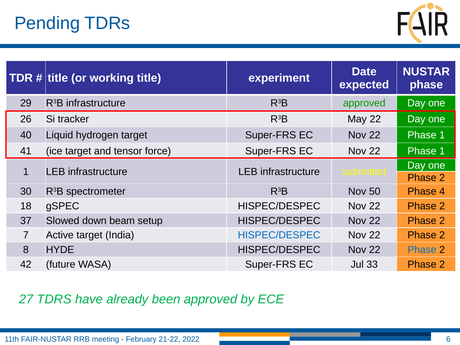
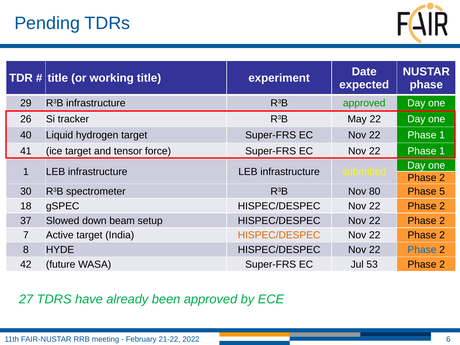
50: 50 -> 80
4: 4 -> 5
HISPEC/DESPEC at (279, 235) colour: blue -> orange
33: 33 -> 53
